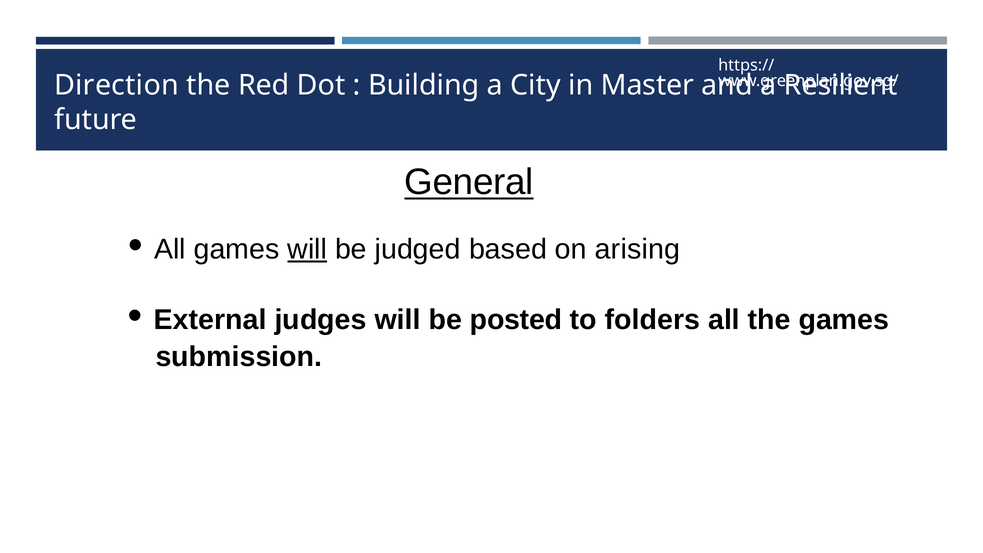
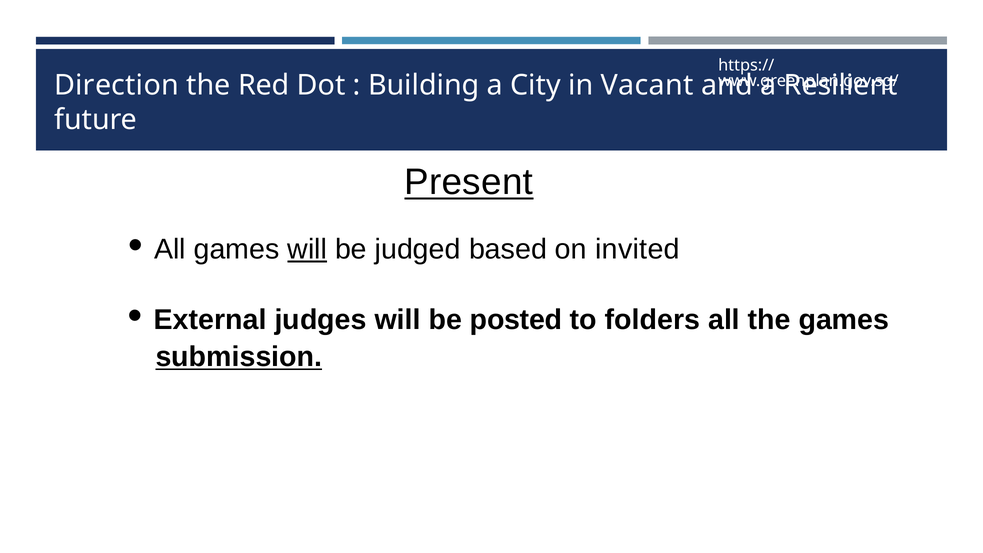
Master: Master -> Vacant
General: General -> Present
arising: arising -> invited
submission underline: none -> present
